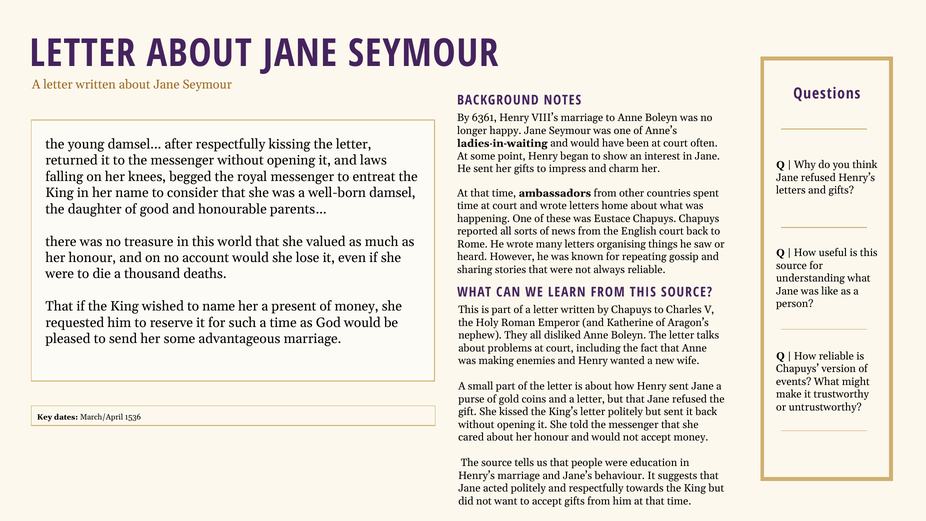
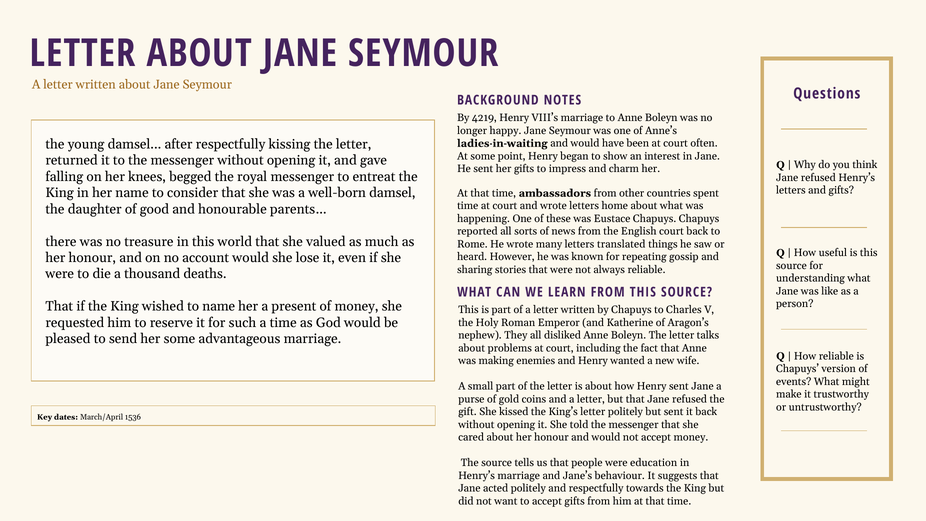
6361: 6361 -> 4219
laws: laws -> gave
organising: organising -> translated
